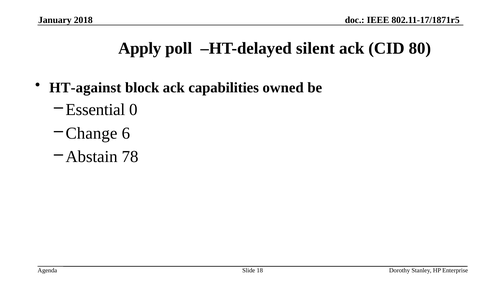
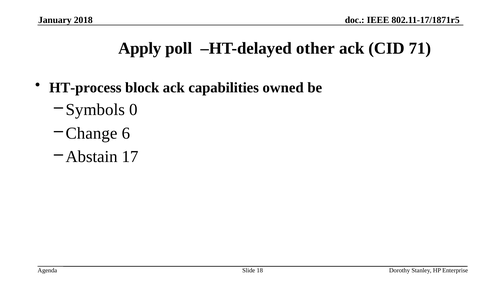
silent: silent -> other
80: 80 -> 71
HT-against: HT-against -> HT-process
Essential: Essential -> Symbols
78: 78 -> 17
